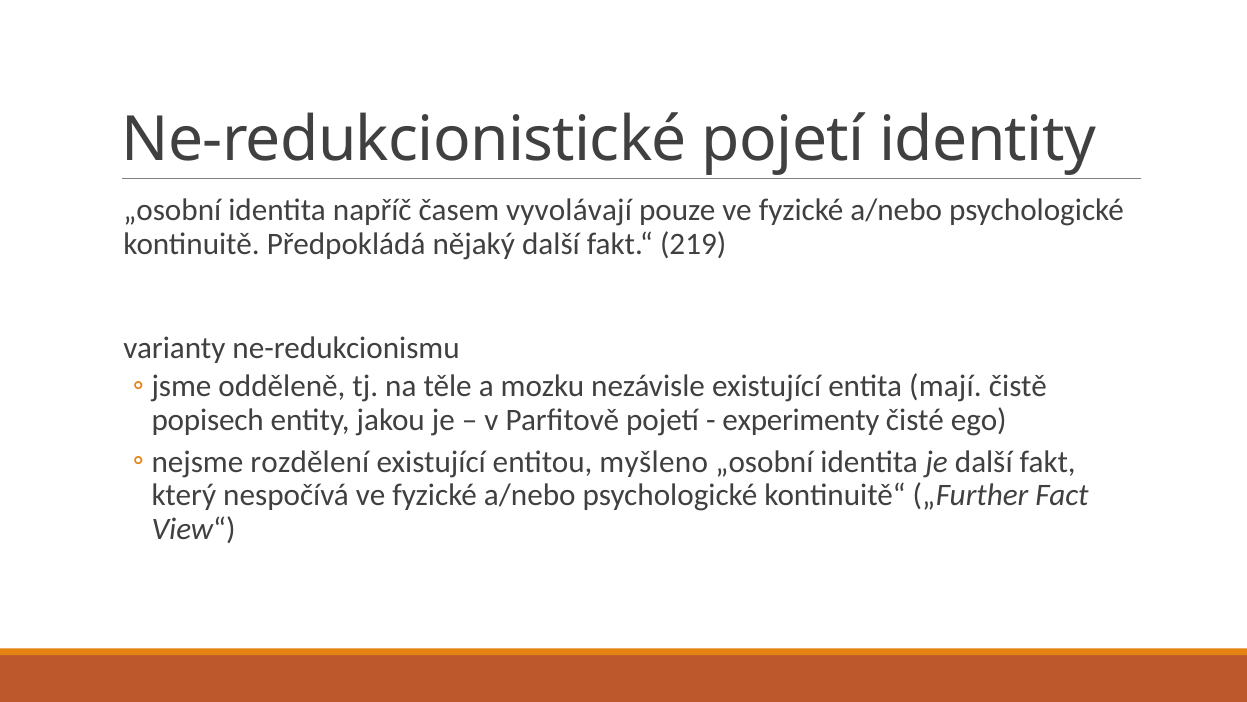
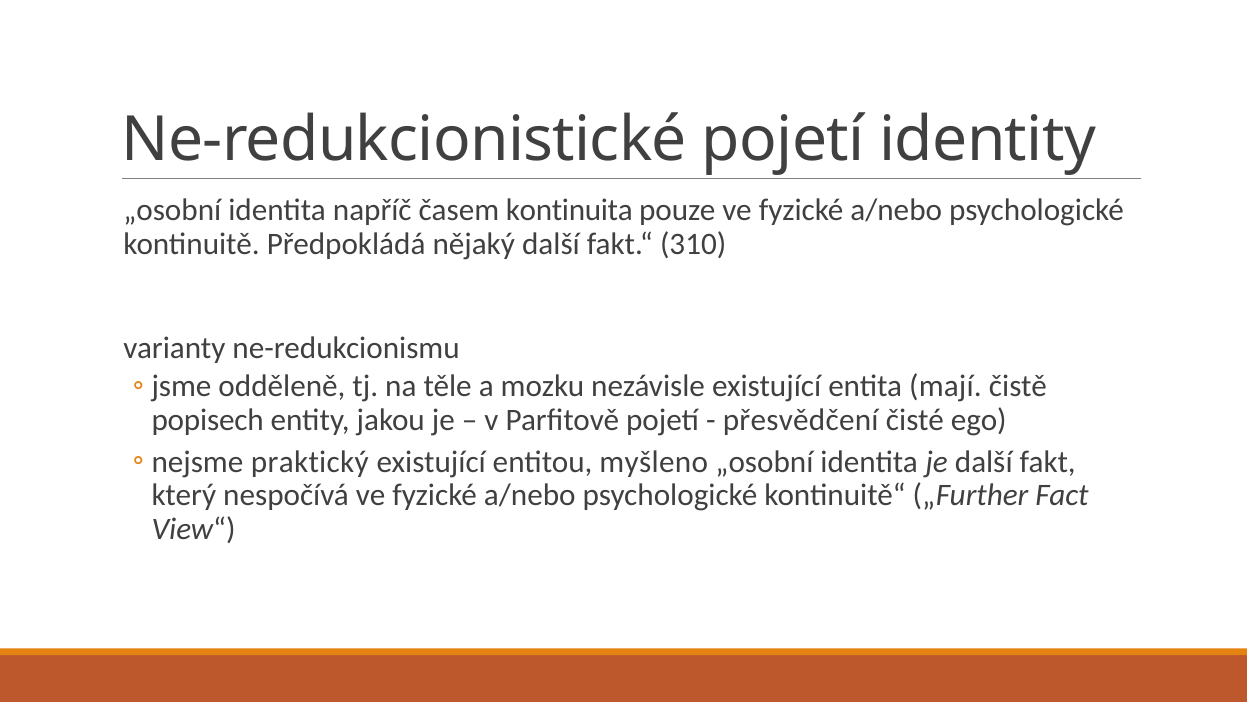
vyvolávají: vyvolávají -> kontinuita
219: 219 -> 310
experimenty: experimenty -> přesvědčení
rozdělení: rozdělení -> praktický
